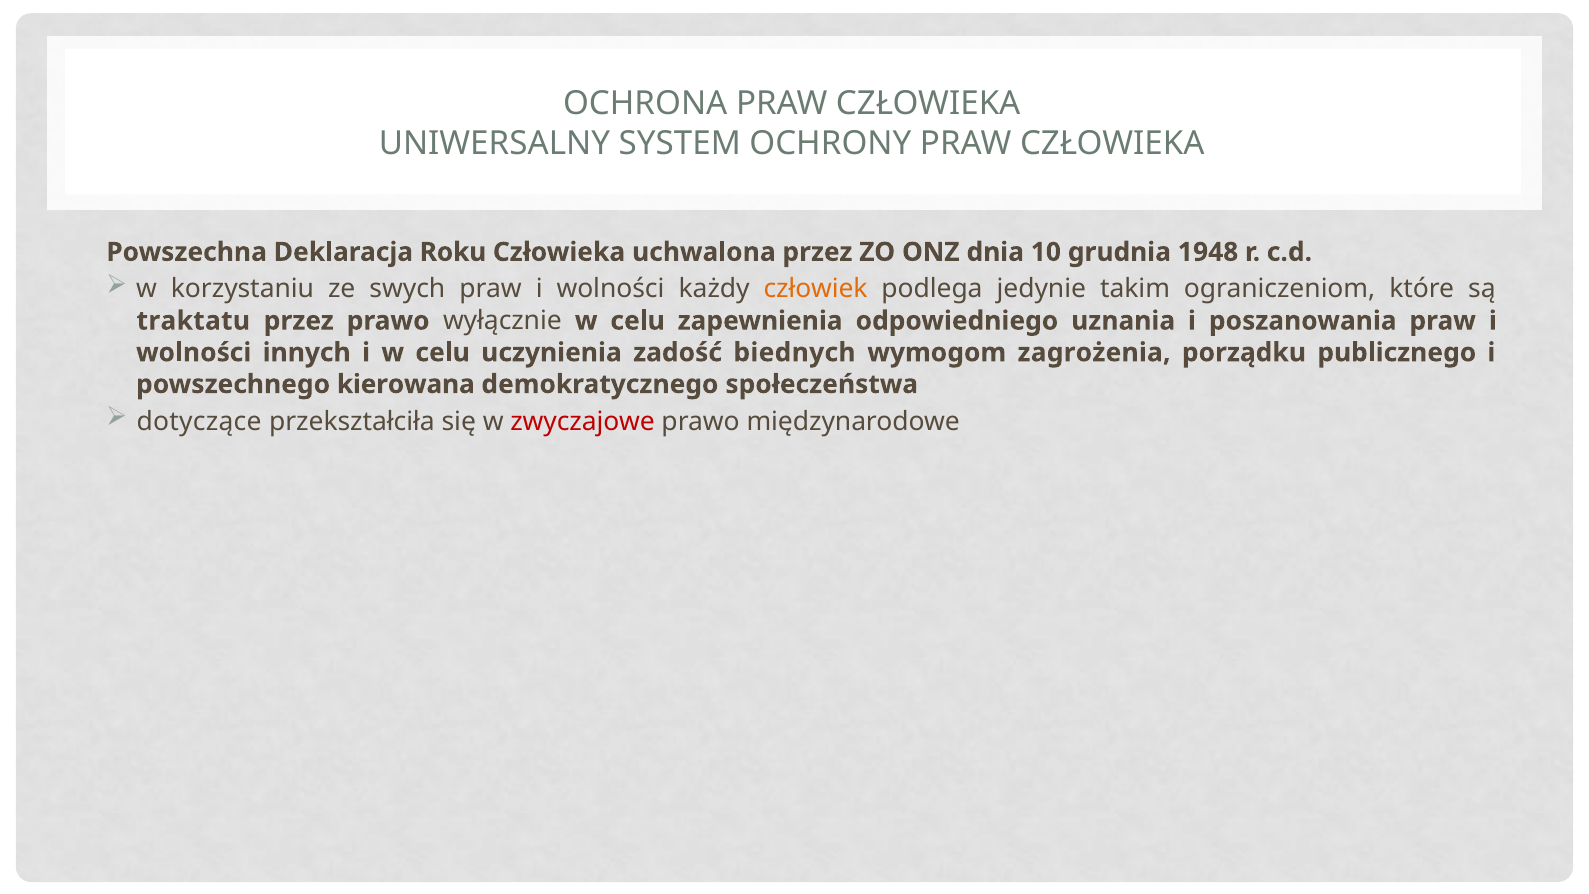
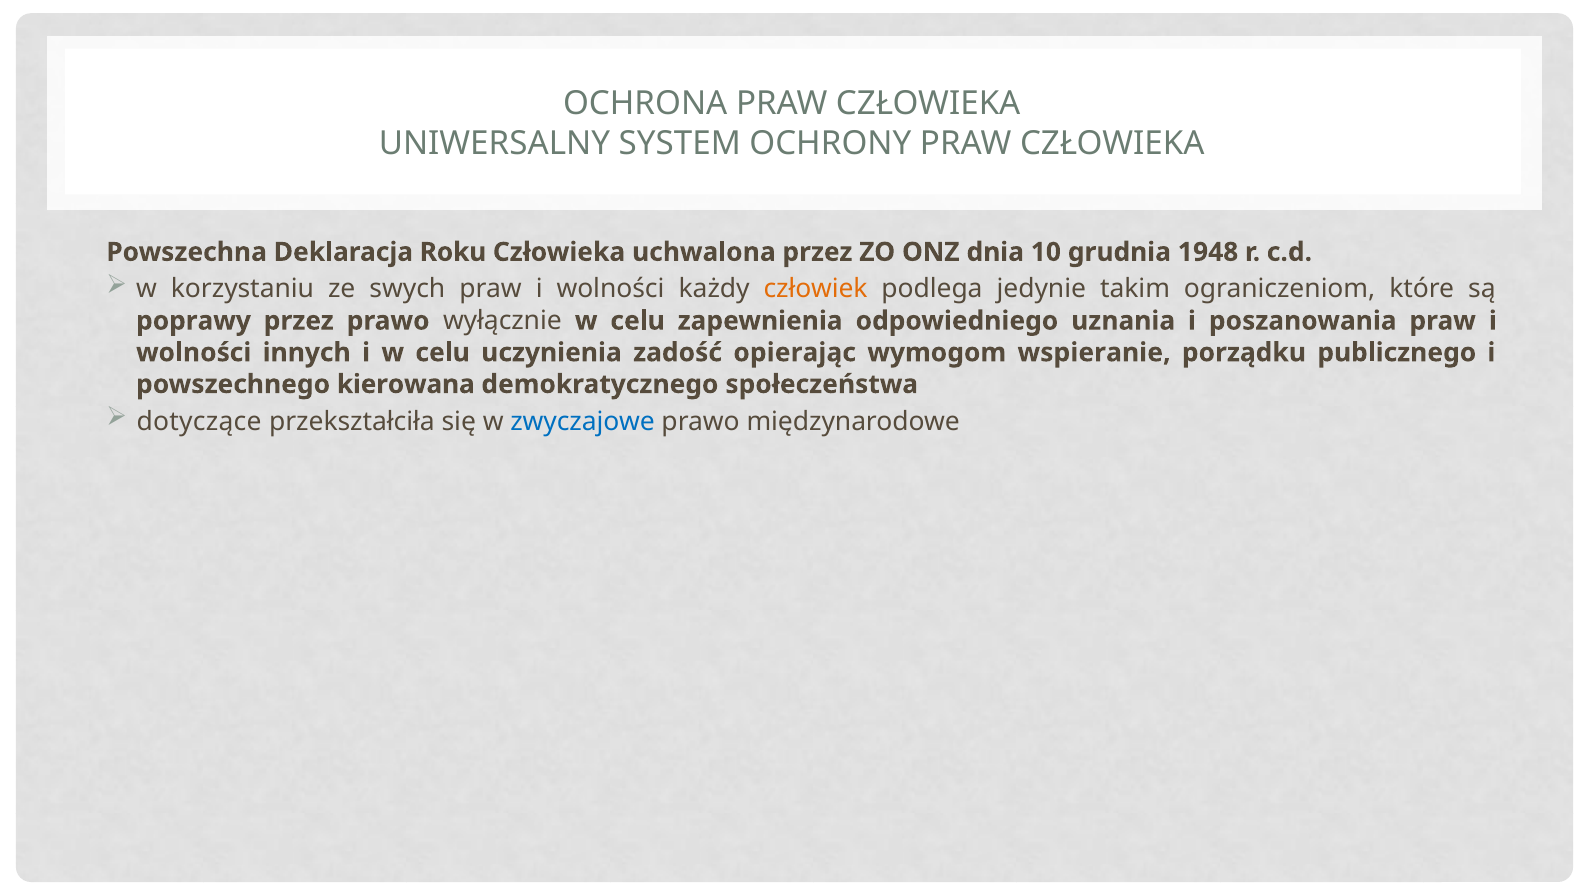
traktatu: traktatu -> poprawy
biednych: biednych -> opierając
zagrożenia: zagrożenia -> wspieranie
zwyczajowe colour: red -> blue
